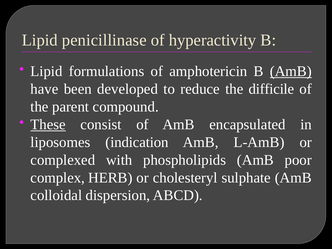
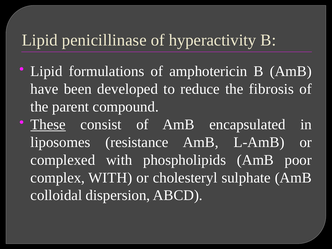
AmB at (291, 71) underline: present -> none
difficile: difficile -> fibrosis
indication: indication -> resistance
complex HERB: HERB -> WITH
